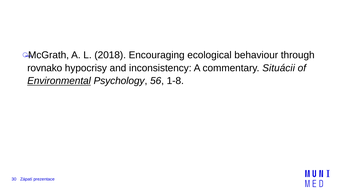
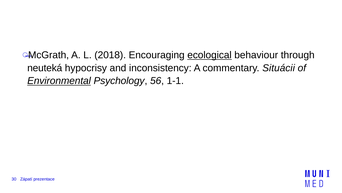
ecological underline: none -> present
rovnako: rovnako -> neuteká
1-8: 1-8 -> 1-1
